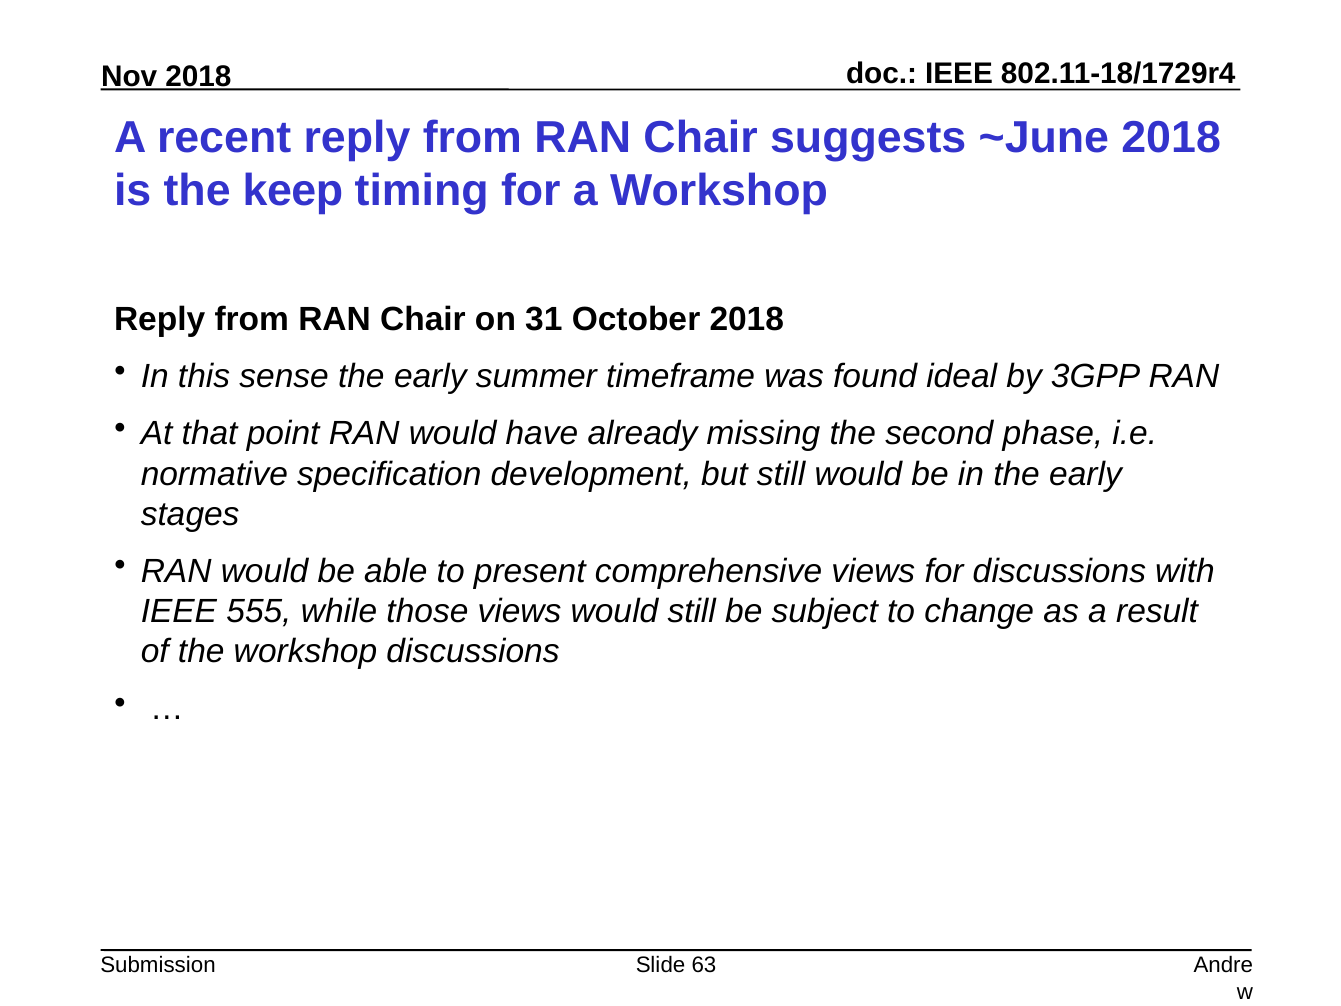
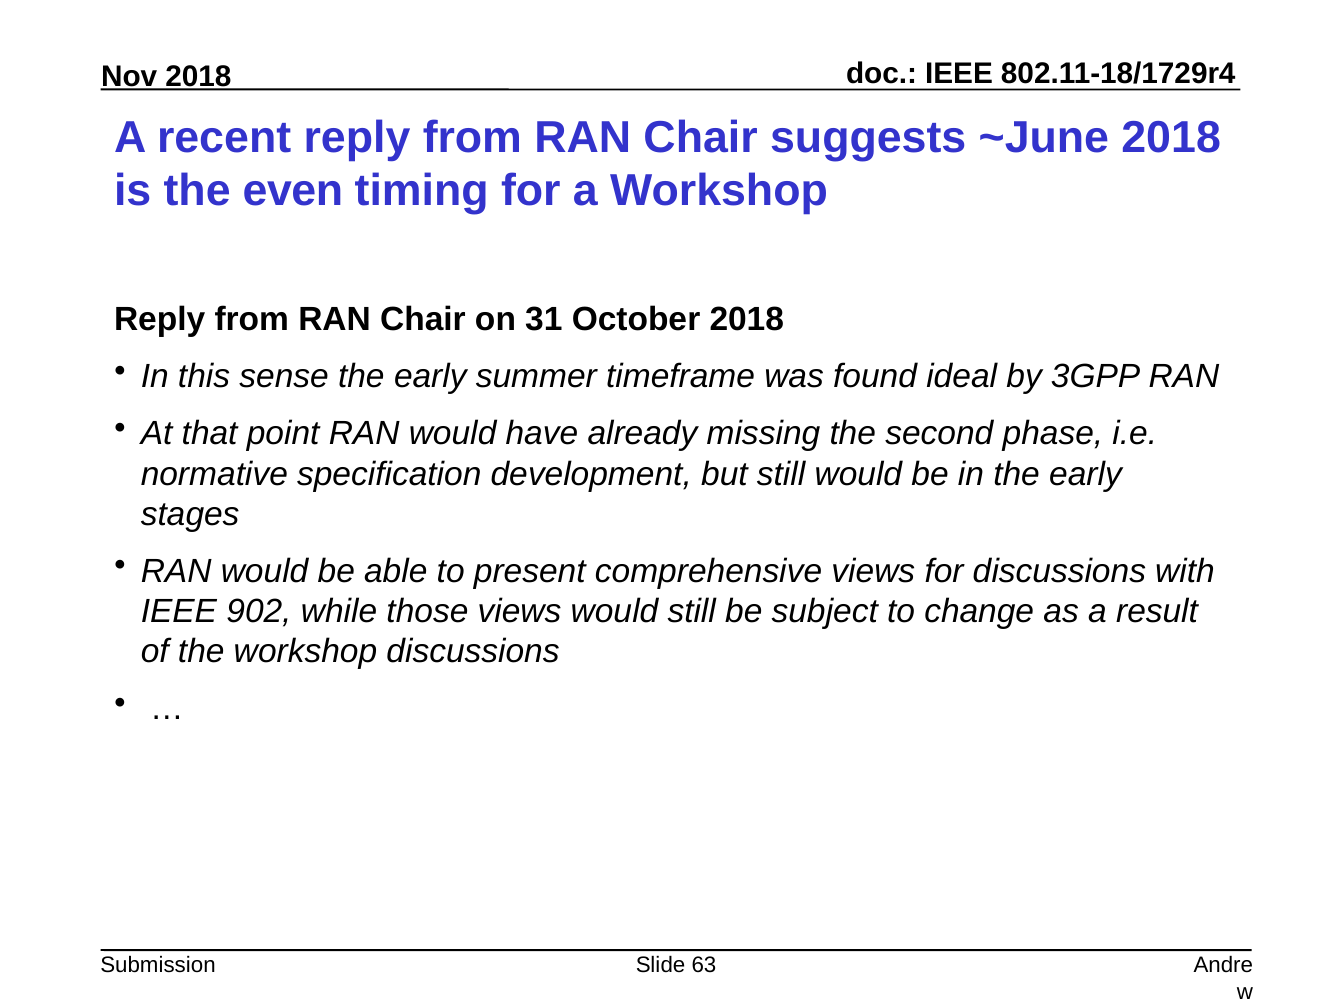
keep: keep -> even
555: 555 -> 902
